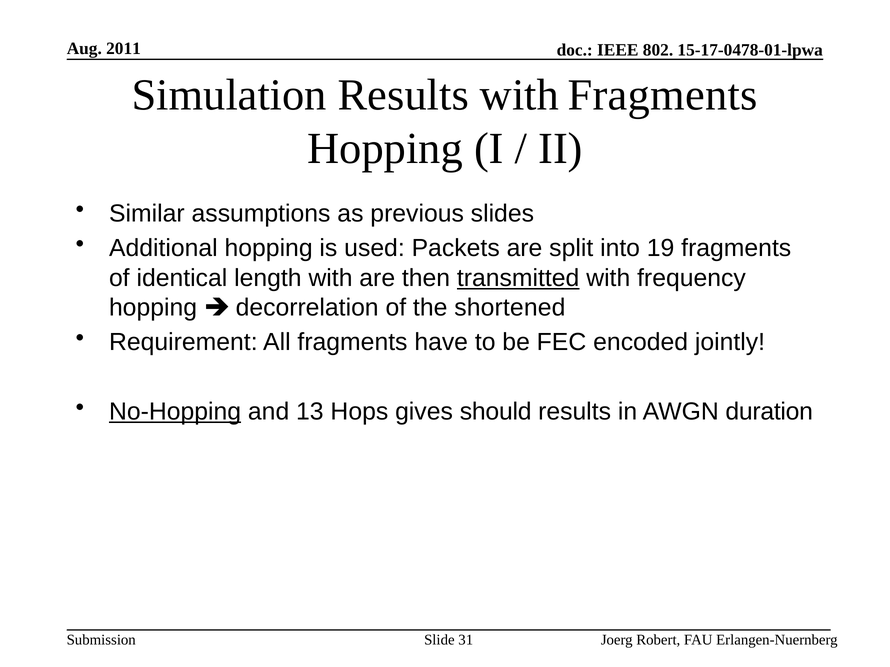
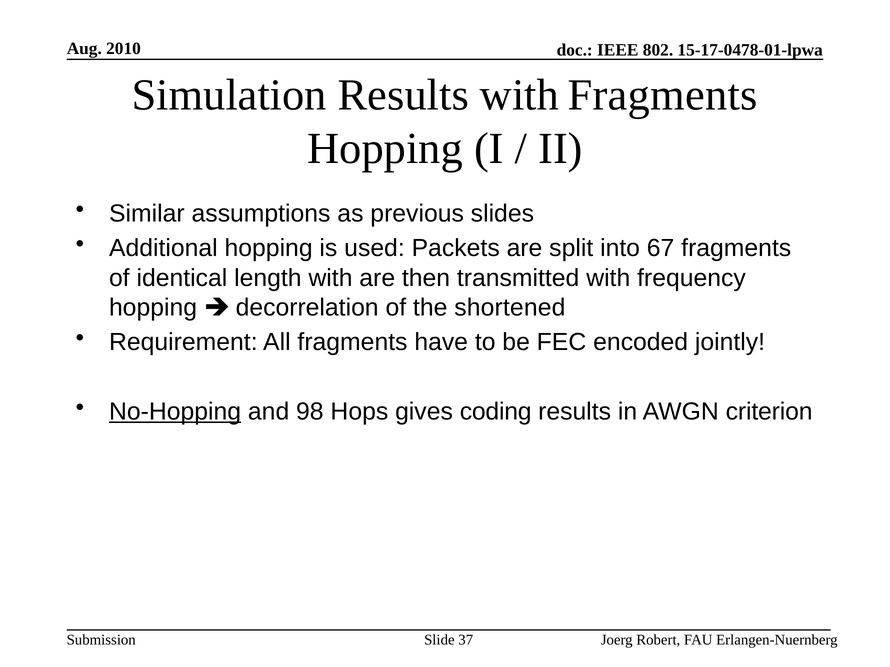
2011: 2011 -> 2010
19: 19 -> 67
transmitted underline: present -> none
13: 13 -> 98
should: should -> coding
duration: duration -> criterion
31: 31 -> 37
